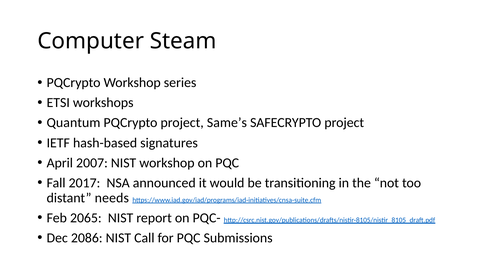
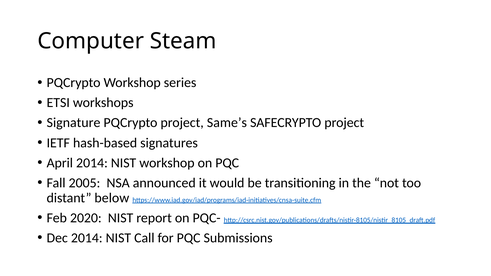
Quantum: Quantum -> Signature
April 2007: 2007 -> 2014
2017: 2017 -> 2005
needs: needs -> below
2065: 2065 -> 2020
Dec 2086: 2086 -> 2014
